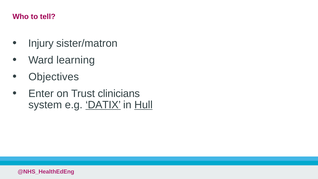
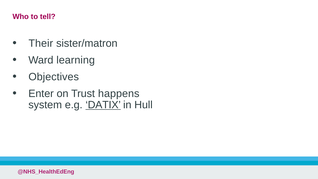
Injury: Injury -> Their
clinicians: clinicians -> happens
Hull underline: present -> none
